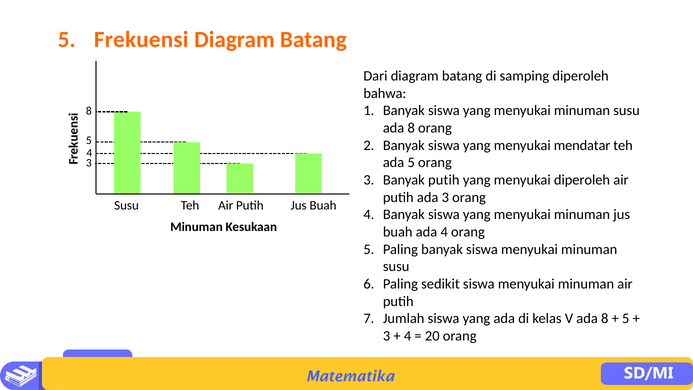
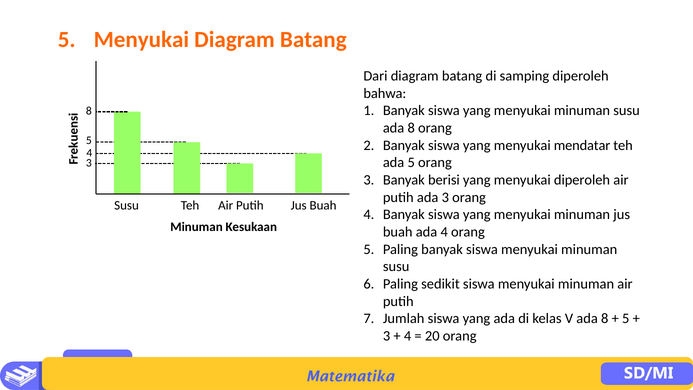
5 Frekuensi: Frekuensi -> Menyukai
Banyak putih: putih -> berisi
